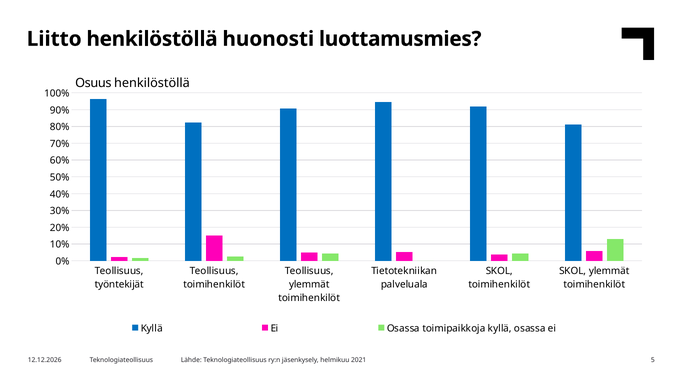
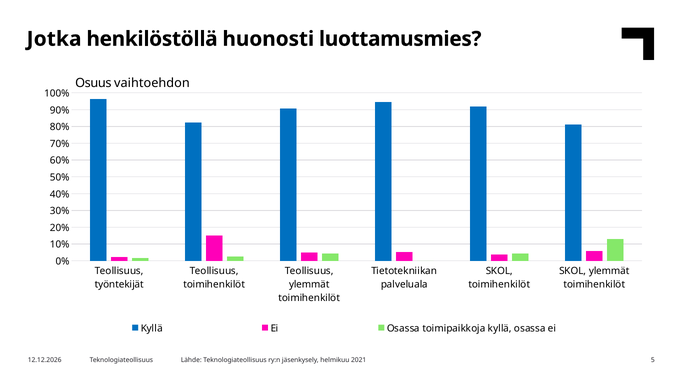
Liitto: Liitto -> Jotka
Osuus henkilöstöllä: henkilöstöllä -> vaihtoehdon
